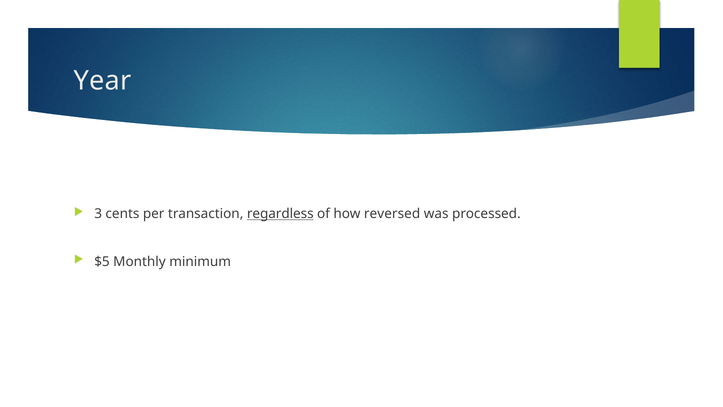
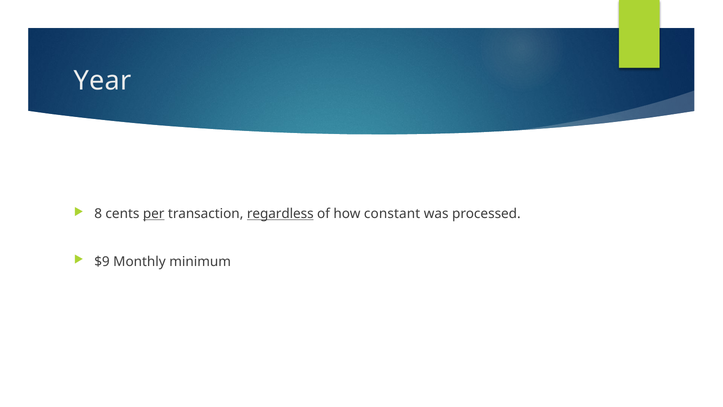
3: 3 -> 8
per underline: none -> present
reversed: reversed -> constant
$5: $5 -> $9
